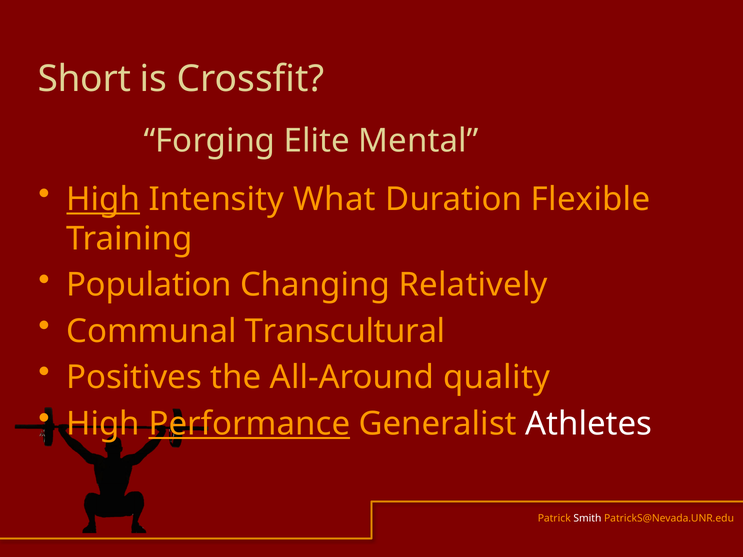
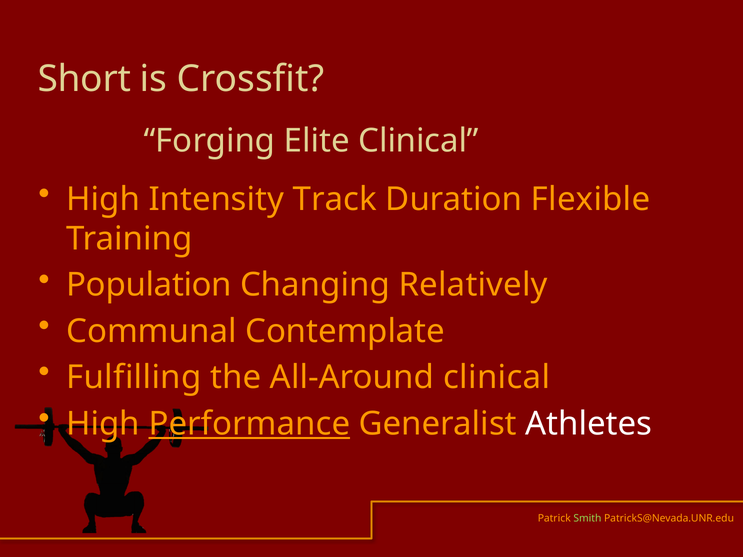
Elite Mental: Mental -> Clinical
High at (103, 199) underline: present -> none
What: What -> Track
Transcultural: Transcultural -> Contemplate
Positives: Positives -> Fulfilling
All-Around quality: quality -> clinical
Smith colour: white -> light green
